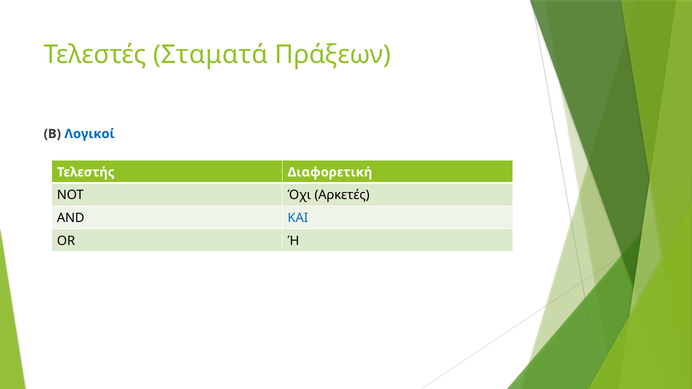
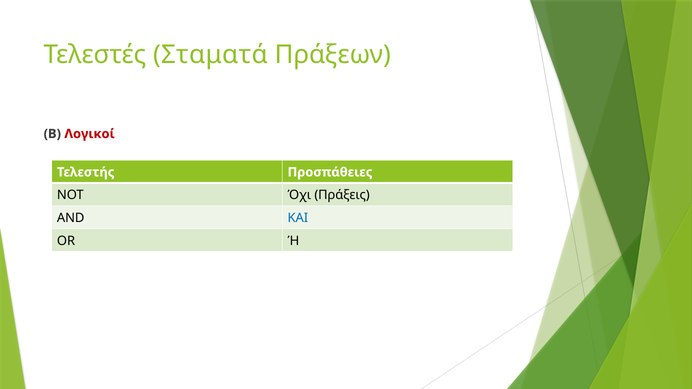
Λογικοί colour: blue -> red
Διαφορετική: Διαφορετική -> Προσπάθειες
Αρκετές: Αρκετές -> Πράξεις
